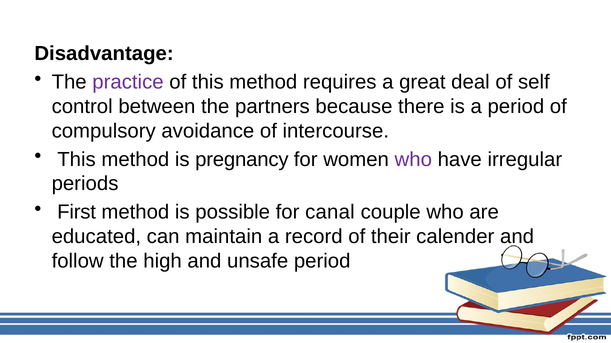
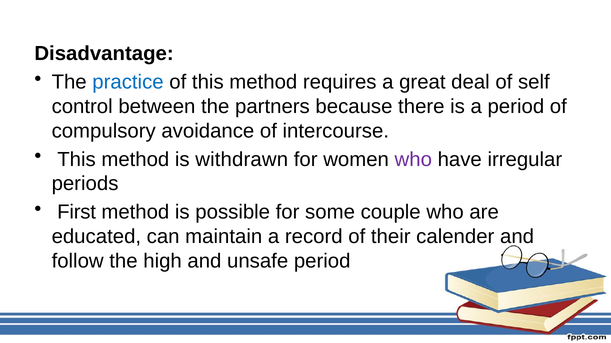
practice colour: purple -> blue
pregnancy: pregnancy -> withdrawn
canal: canal -> some
